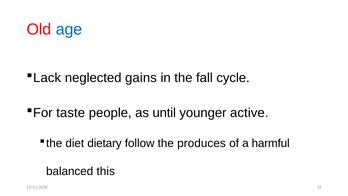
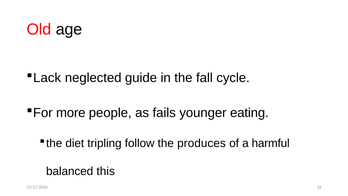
age colour: blue -> black
gains: gains -> guide
taste: taste -> more
until: until -> fails
active: active -> eating
dietary: dietary -> tripling
